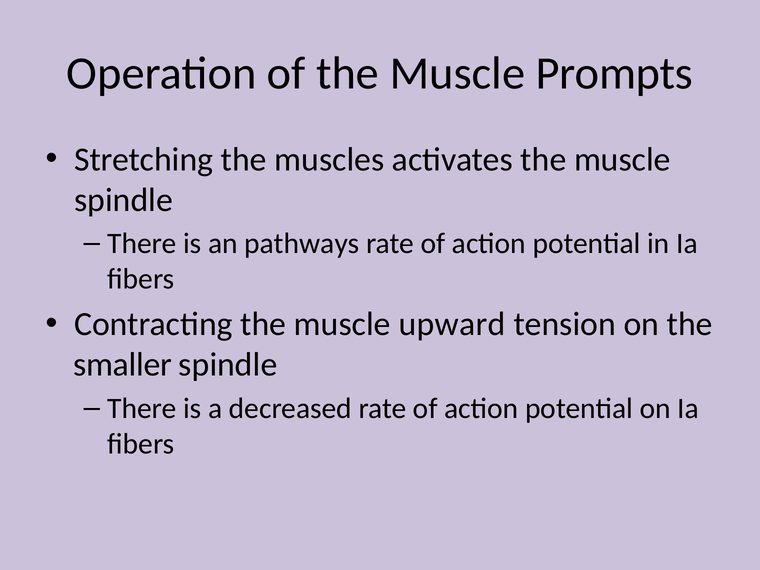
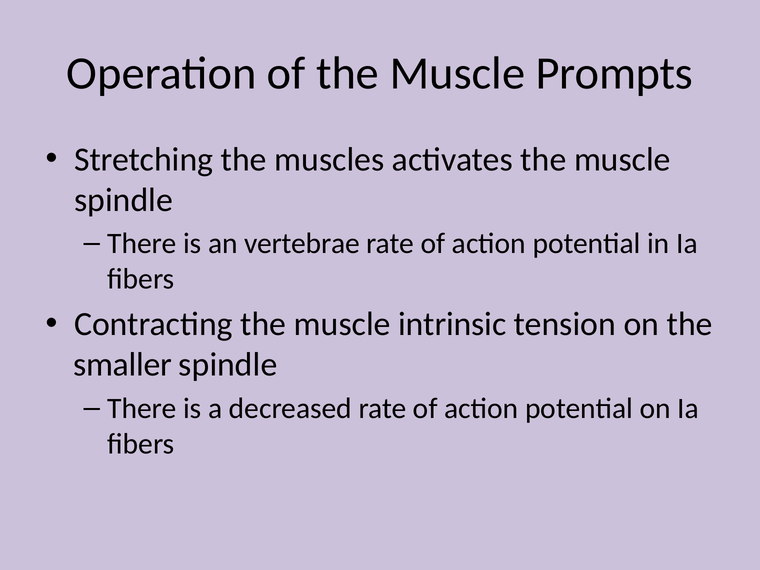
pathways: pathways -> vertebrae
upward: upward -> intrinsic
